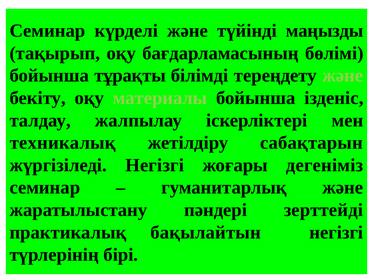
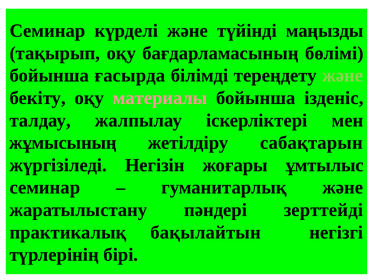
тұрақты: тұрақты -> ғасырда
материалы colour: light green -> pink
техникалық: техникалық -> жұмысының
жүргізіледі Негізгі: Негізгі -> Негізін
дегеніміз: дегеніміз -> ұмтылыс
